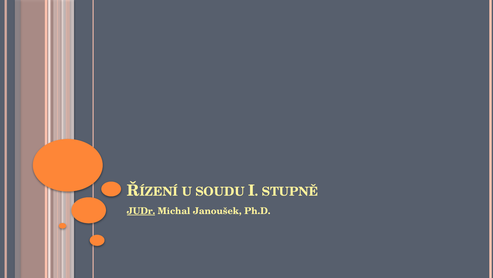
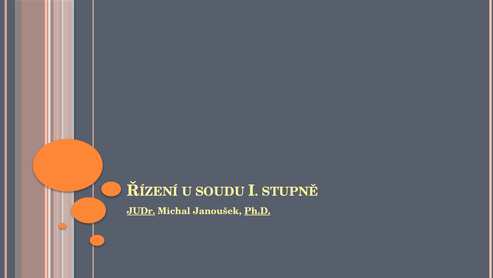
Ph.D underline: none -> present
